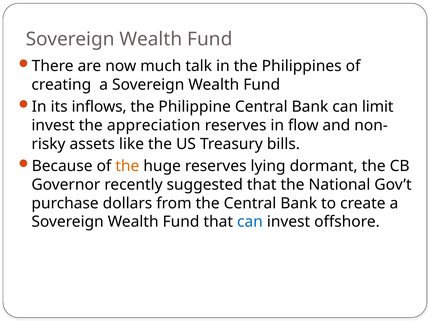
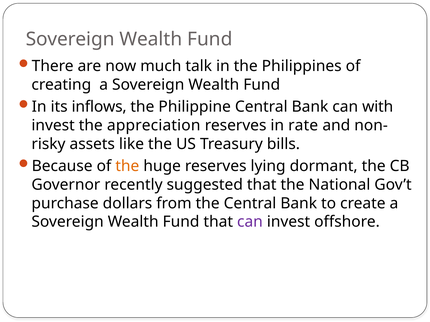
limit: limit -> with
flow: flow -> rate
can at (250, 222) colour: blue -> purple
